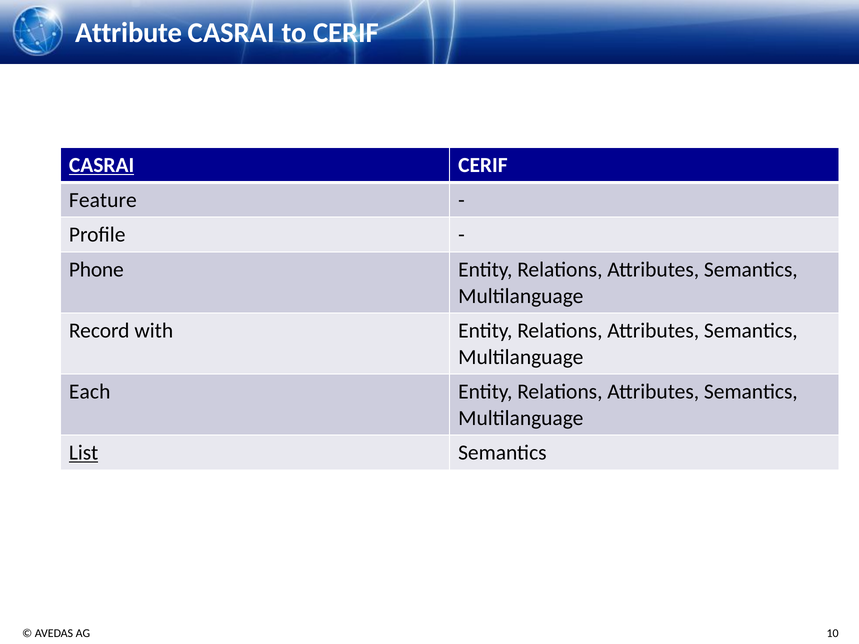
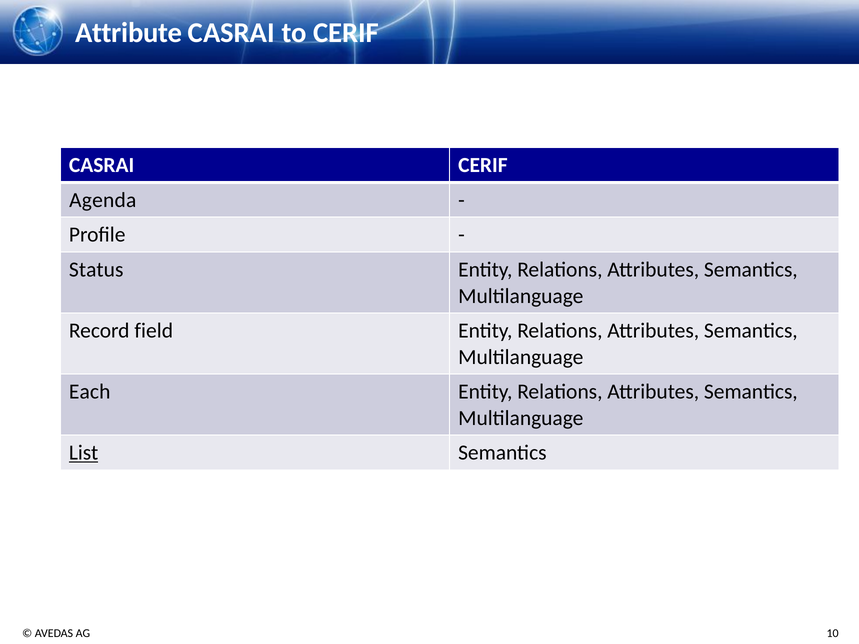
CASRAI at (102, 165) underline: present -> none
Feature: Feature -> Agenda
Phone: Phone -> Status
with: with -> field
